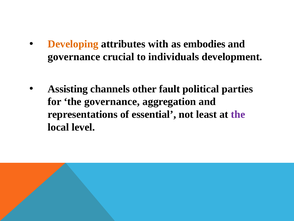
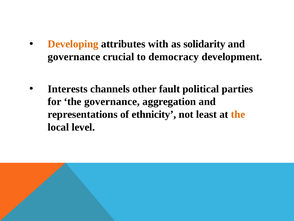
embodies: embodies -> solidarity
individuals: individuals -> democracy
Assisting: Assisting -> Interests
essential: essential -> ethnicity
the at (238, 114) colour: purple -> orange
